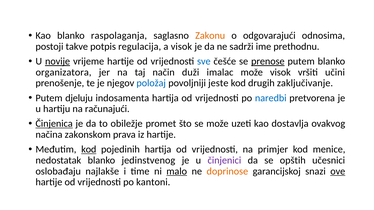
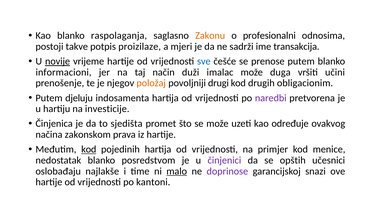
odgovarajući: odgovarajući -> profesionalni
regulacija: regulacija -> proizilaze
a visok: visok -> mjeri
prethodnu: prethodnu -> transakcija
prenose underline: present -> none
organizatora: organizatora -> informacioni
može visok: visok -> duga
položaj colour: blue -> orange
jeste: jeste -> drugi
zaključivanje: zaključivanje -> obligacionim
naredbi colour: blue -> purple
računajući: računajući -> investicije
Činjenica underline: present -> none
obiležje: obiležje -> sjedišta
dostavlja: dostavlja -> određuje
jedinstvenog: jedinstvenog -> posredstvom
doprinose colour: orange -> purple
ove underline: present -> none
